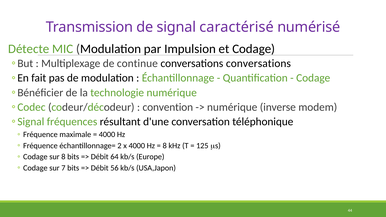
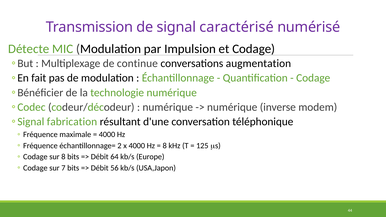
conversations conversations: conversations -> augmentation
convention at (168, 107): convention -> numérique
fréquences: fréquences -> fabrication
